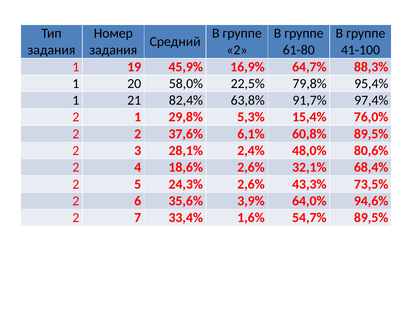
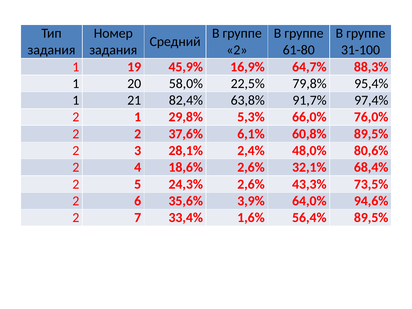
41-100: 41-100 -> 31-100
15,4%: 15,4% -> 66,0%
54,7%: 54,7% -> 56,4%
